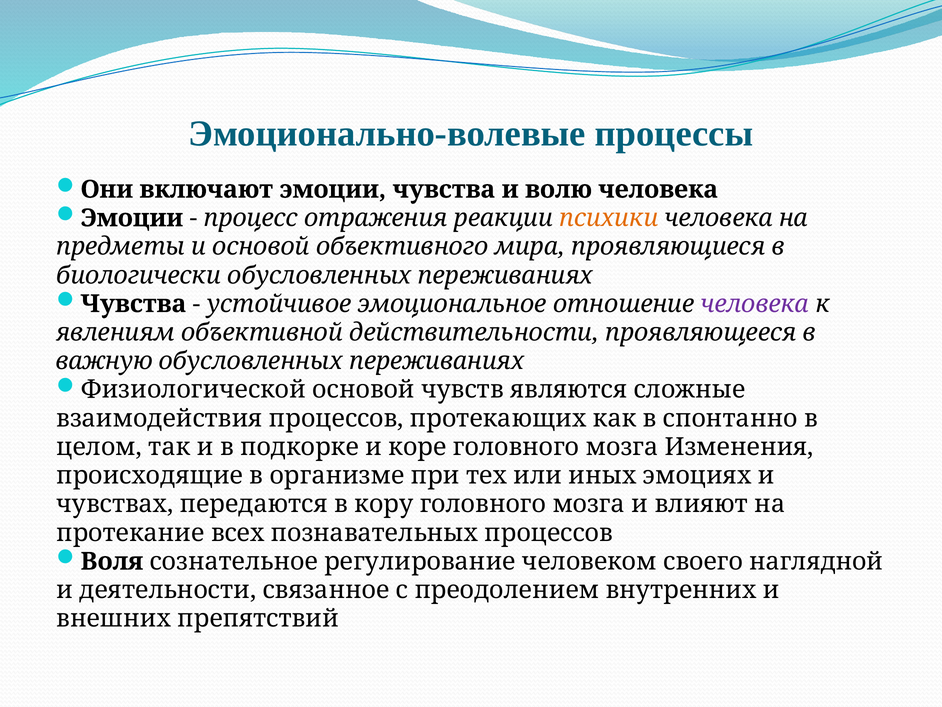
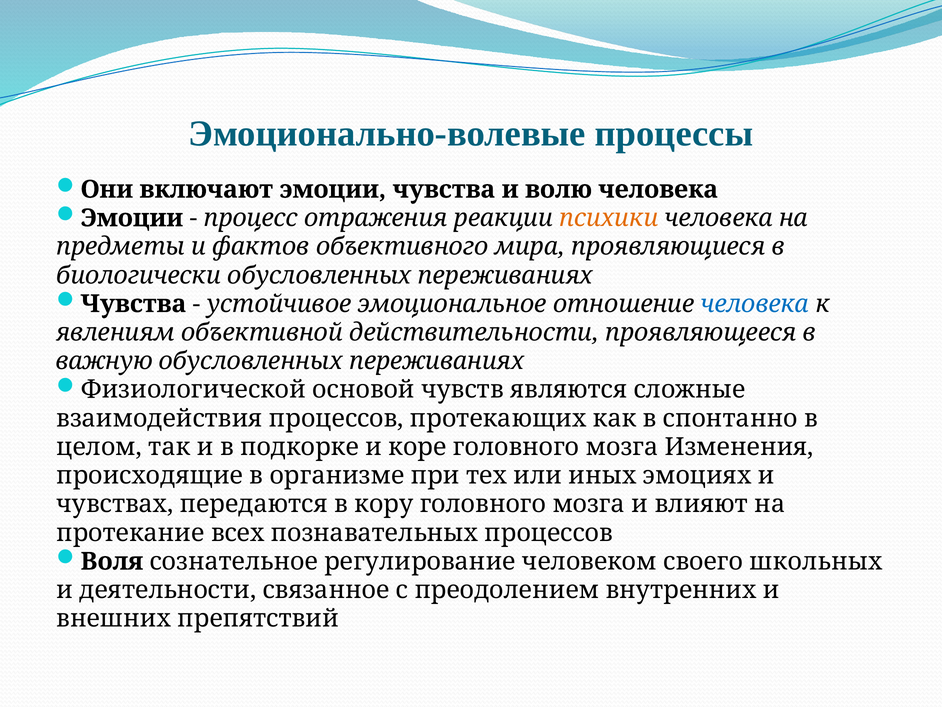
и основой: основой -> фактов
человека at (755, 304) colour: purple -> blue
наглядной: наглядной -> школьных
